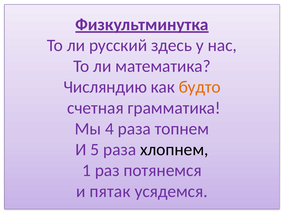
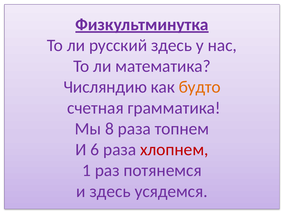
4: 4 -> 8
5: 5 -> 6
хлопнем colour: black -> red
и пятак: пятак -> здесь
